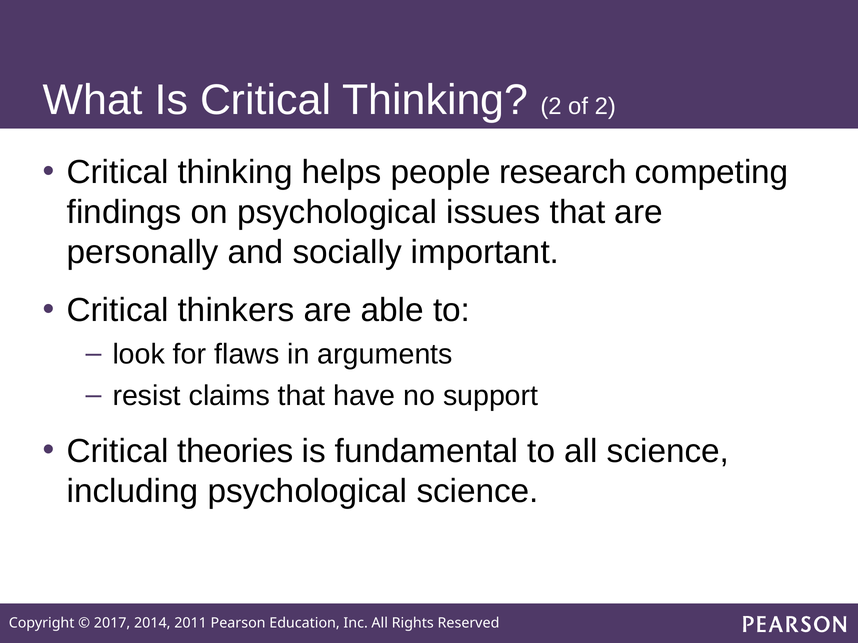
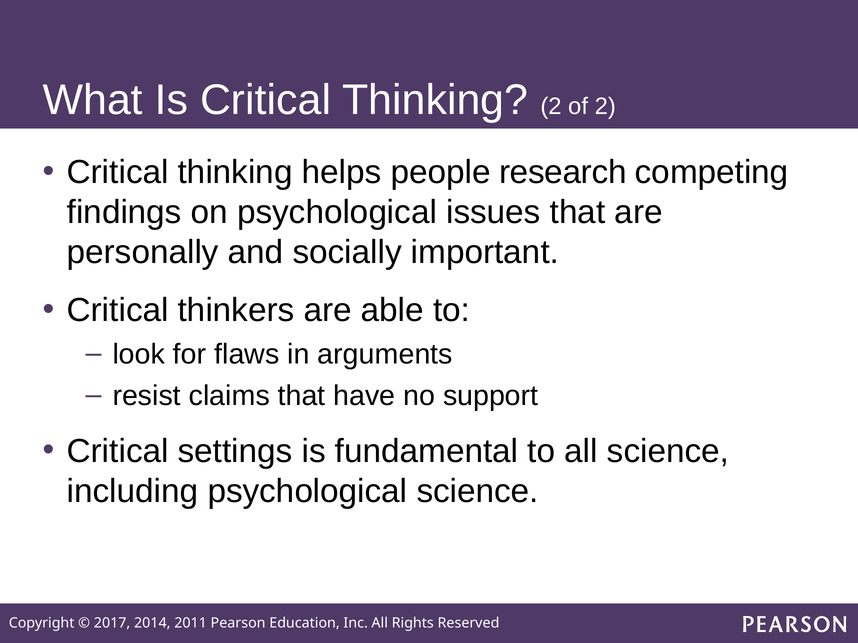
theories: theories -> settings
